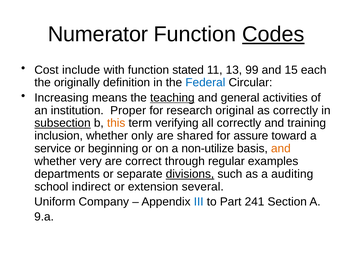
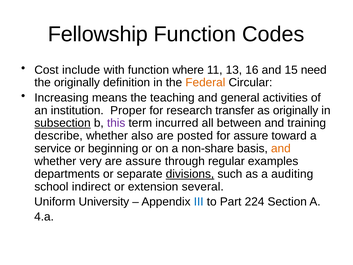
Numerator: Numerator -> Fellowship
Codes underline: present -> none
stated: stated -> where
99: 99 -> 16
each: each -> need
Federal colour: blue -> orange
teaching underline: present -> none
original: original -> transfer
as correctly: correctly -> originally
this colour: orange -> purple
verifying: verifying -> incurred
all correctly: correctly -> between
inclusion: inclusion -> describe
only: only -> also
shared: shared -> posted
non-utilize: non-utilize -> non-share
are correct: correct -> assure
Company: Company -> University
241: 241 -> 224
9.a: 9.a -> 4.a
